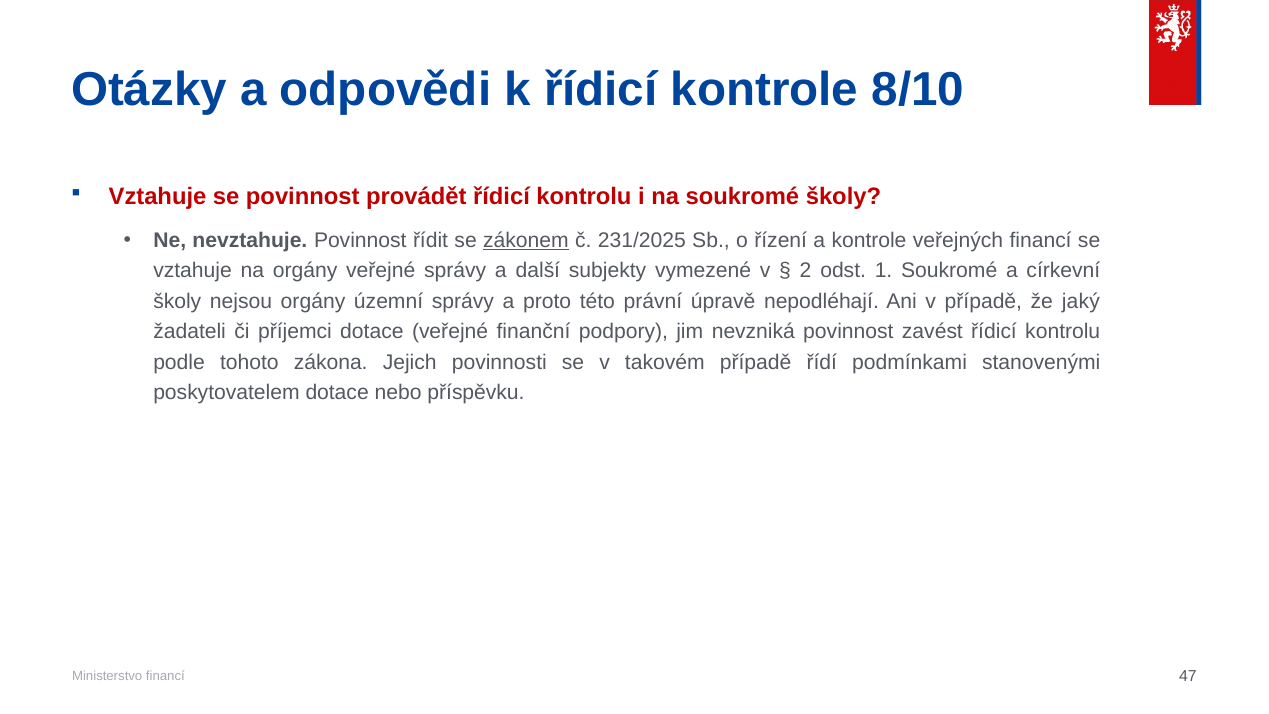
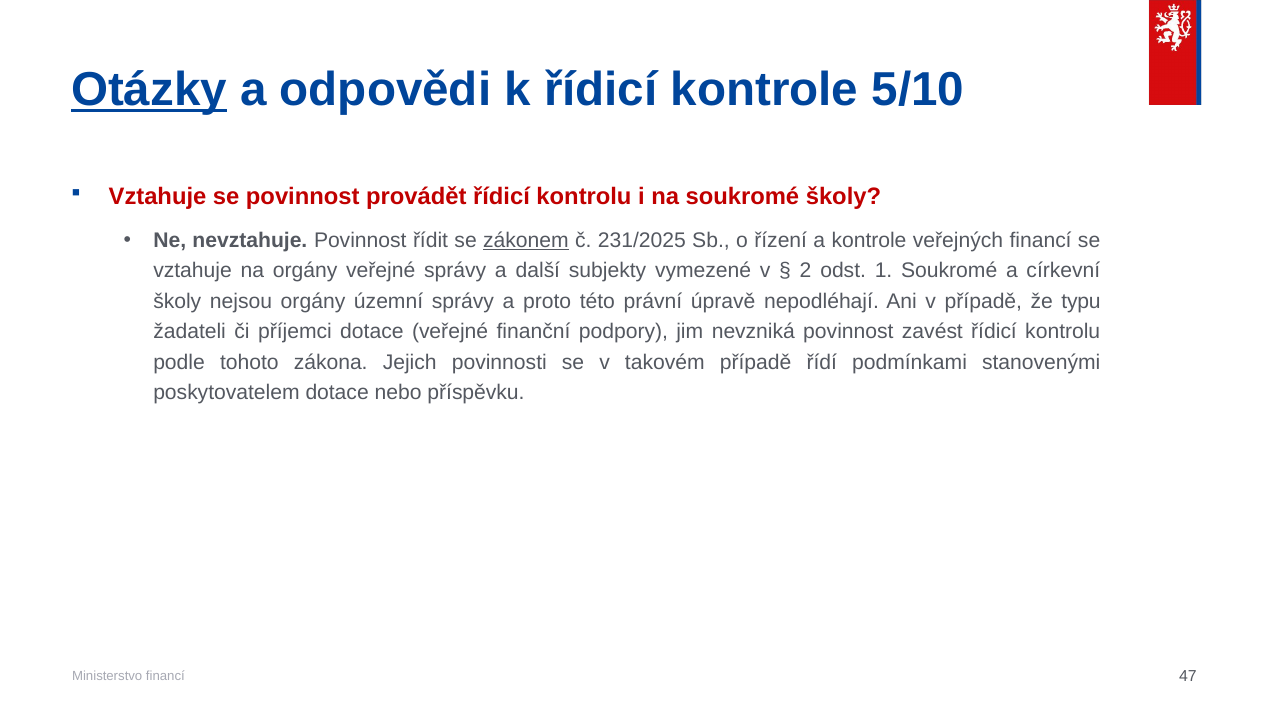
Otázky underline: none -> present
8/10: 8/10 -> 5/10
jaký: jaký -> typu
